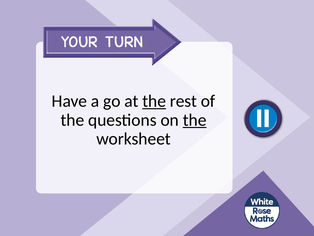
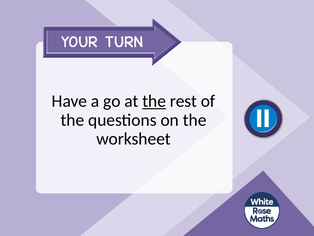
the at (195, 120) underline: present -> none
